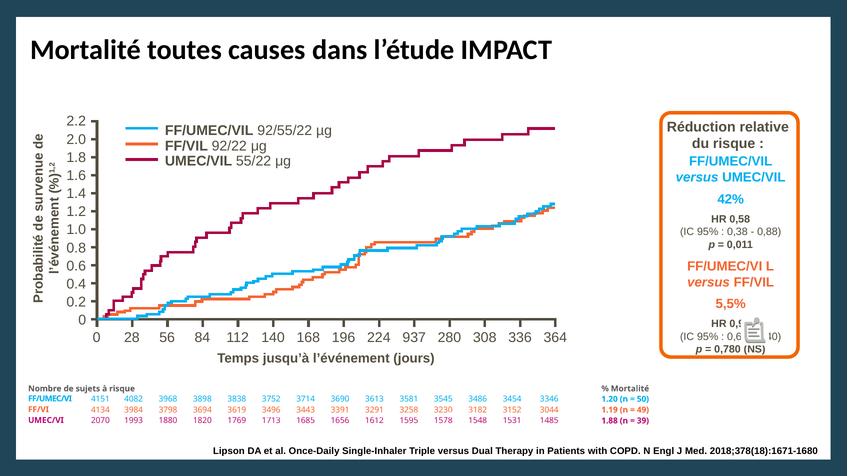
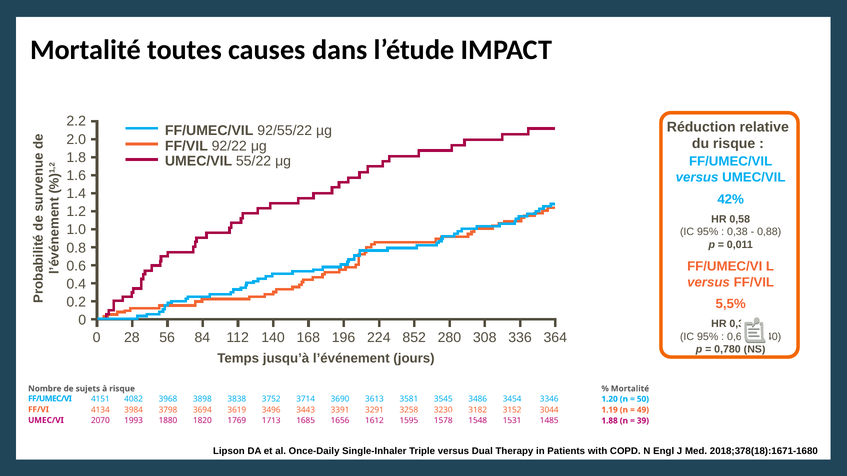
0,97: 0,97 -> 0,35
937: 937 -> 852
